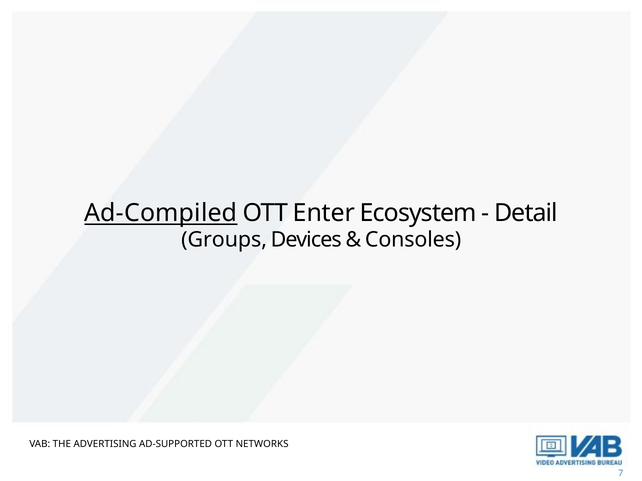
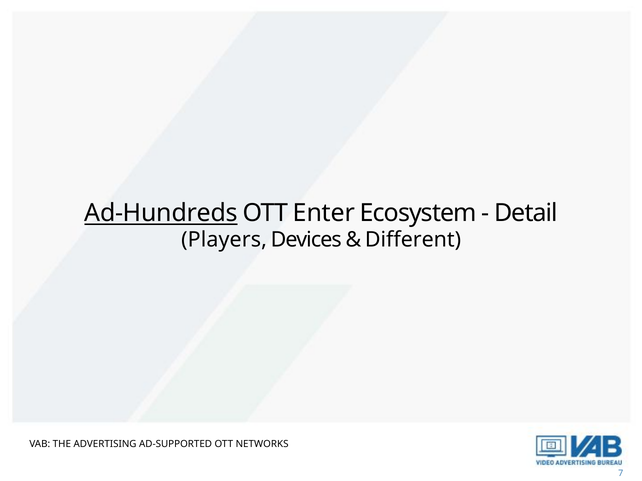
Ad-Compiled: Ad-Compiled -> Ad-Hundreds
Groups: Groups -> Players
Consoles: Consoles -> Different
